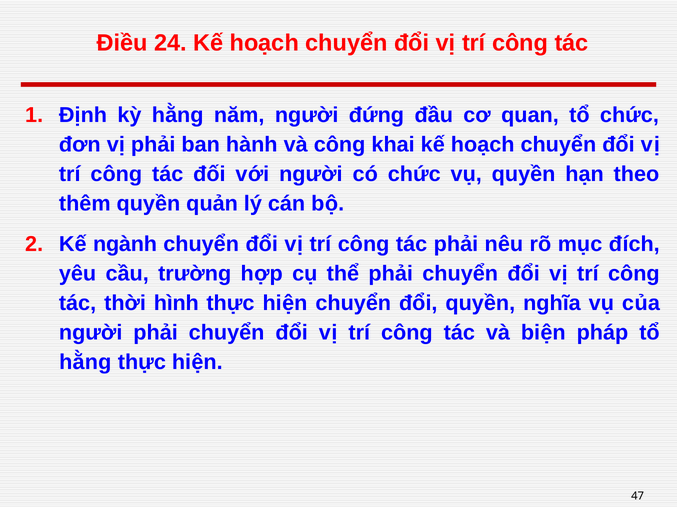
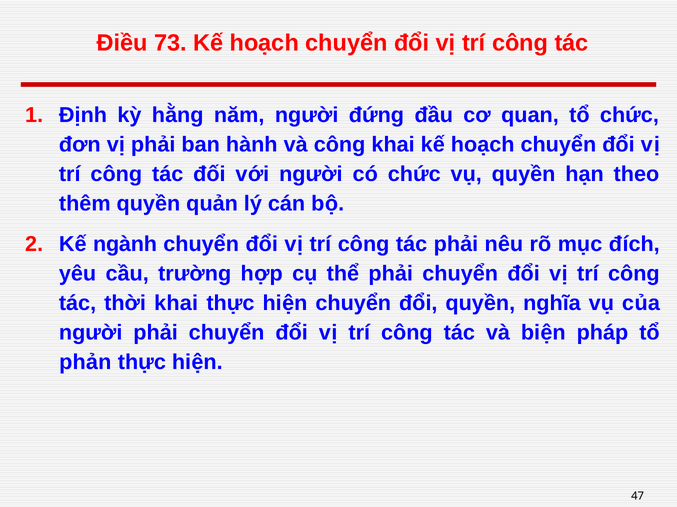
24: 24 -> 73
thời hình: hình -> khai
hằng at (85, 363): hằng -> phản
